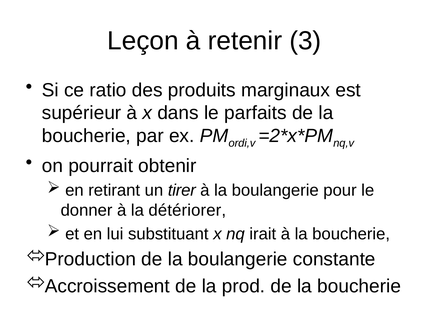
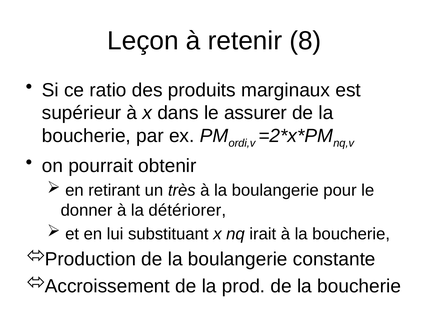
3: 3 -> 8
parfaits: parfaits -> assurer
tirer: tirer -> très
